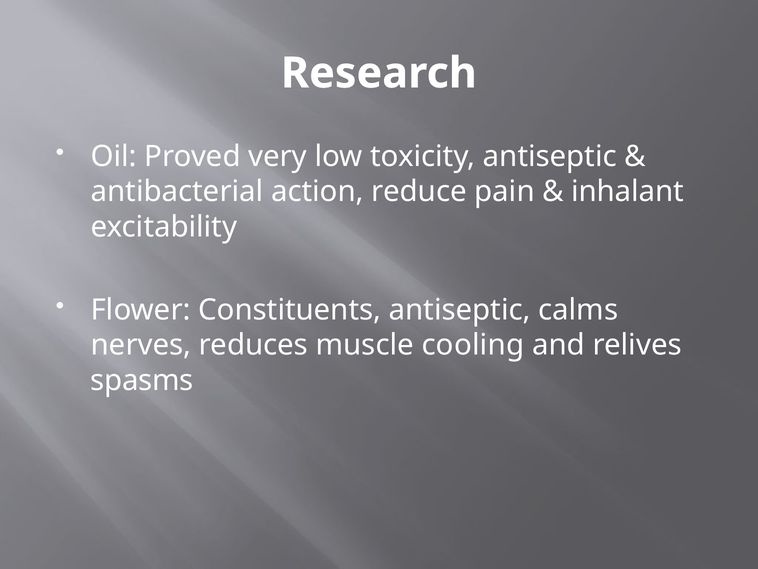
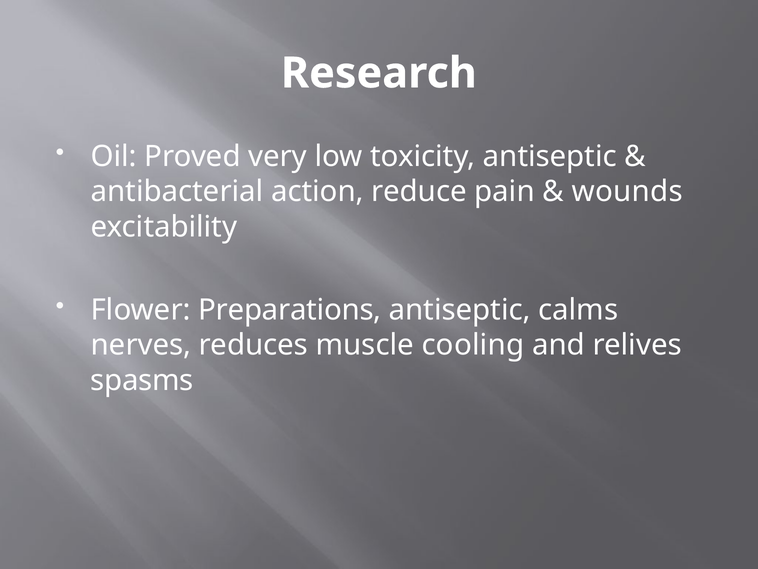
inhalant: inhalant -> wounds
Constituents: Constituents -> Preparations
